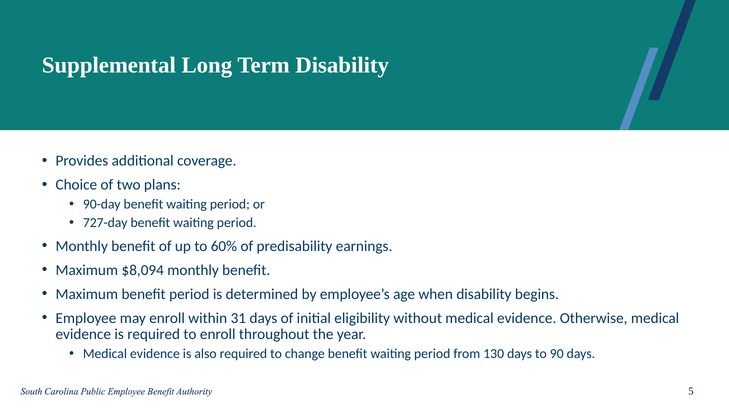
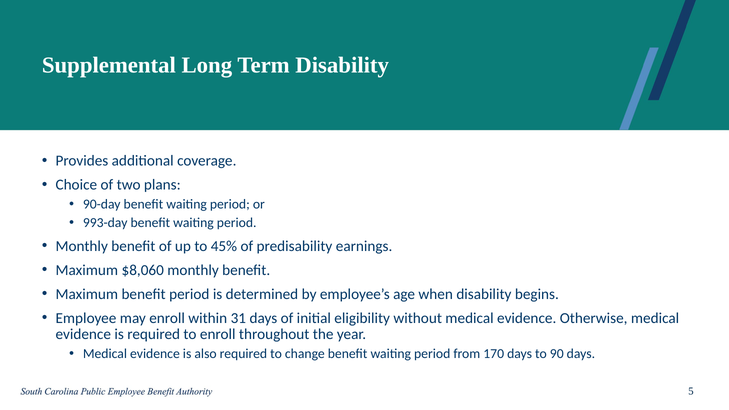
727-day: 727-day -> 993-day
60%: 60% -> 45%
$8,094: $8,094 -> $8,060
130: 130 -> 170
